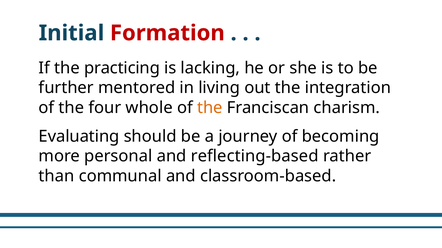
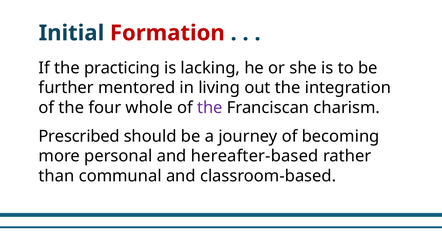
the at (210, 108) colour: orange -> purple
Evaluating: Evaluating -> Prescribed
reflecting-based: reflecting-based -> hereafter-based
